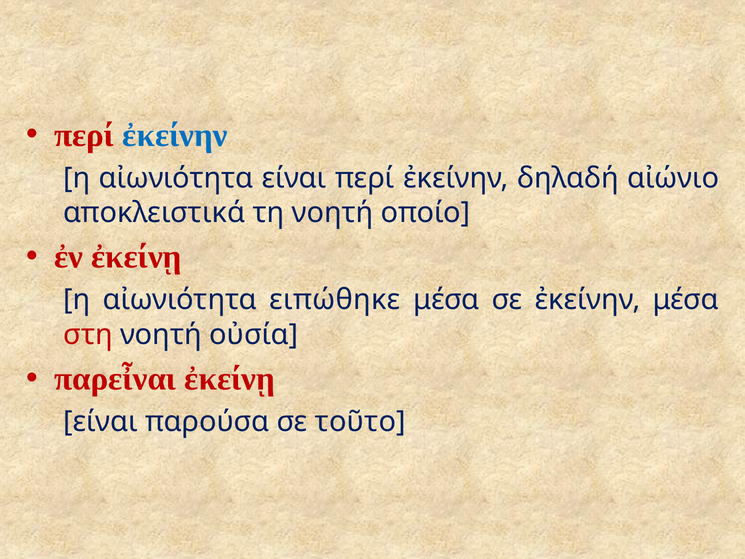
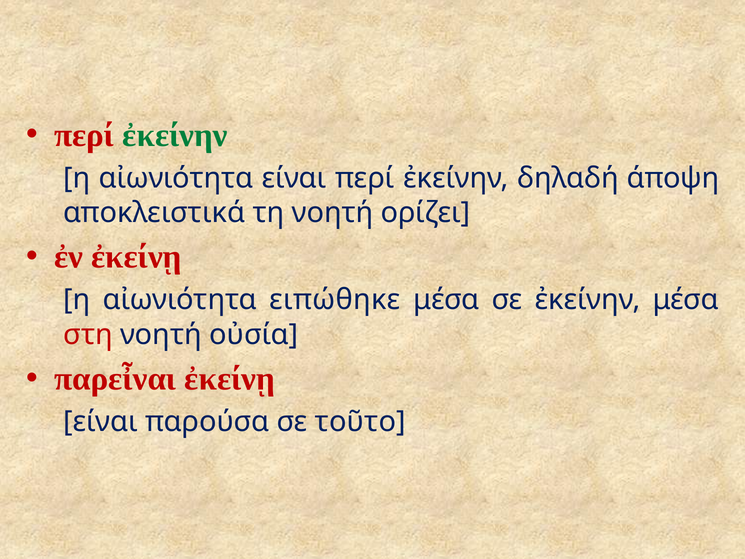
ἐκείνην at (175, 135) colour: blue -> green
αἰώνιο: αἰώνιο -> άποψη
οποίο: οποίο -> ορίζει
